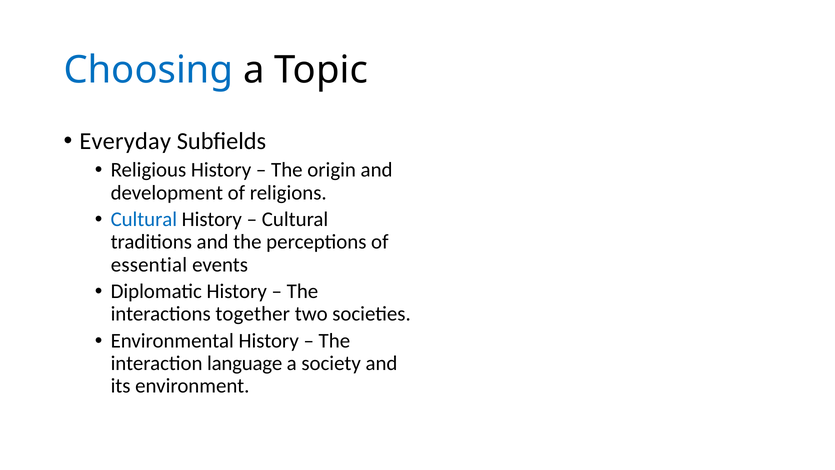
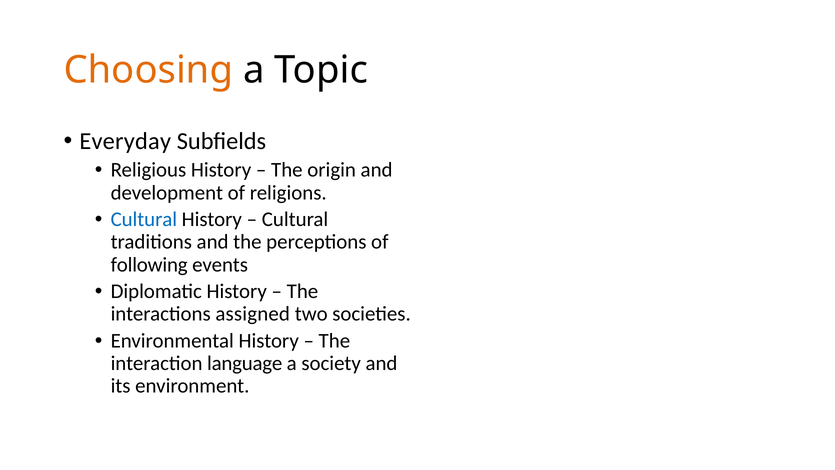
Choosing colour: blue -> orange
essential: essential -> following
together: together -> assigned
